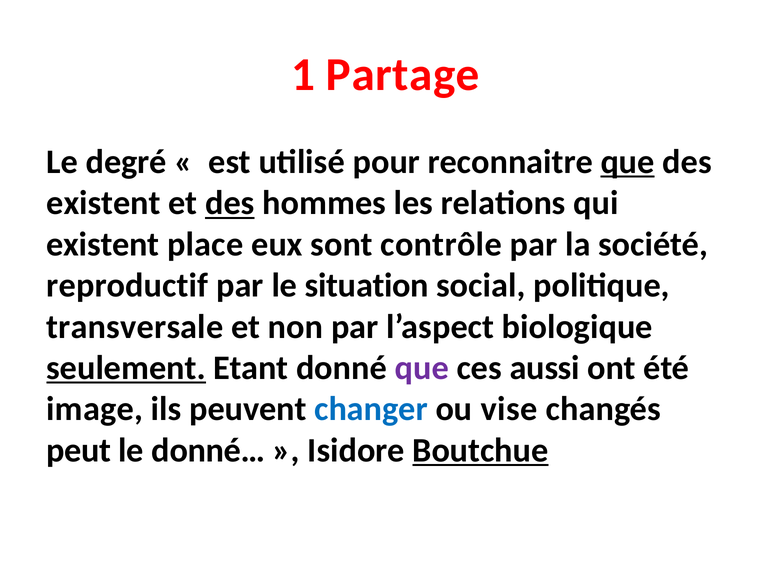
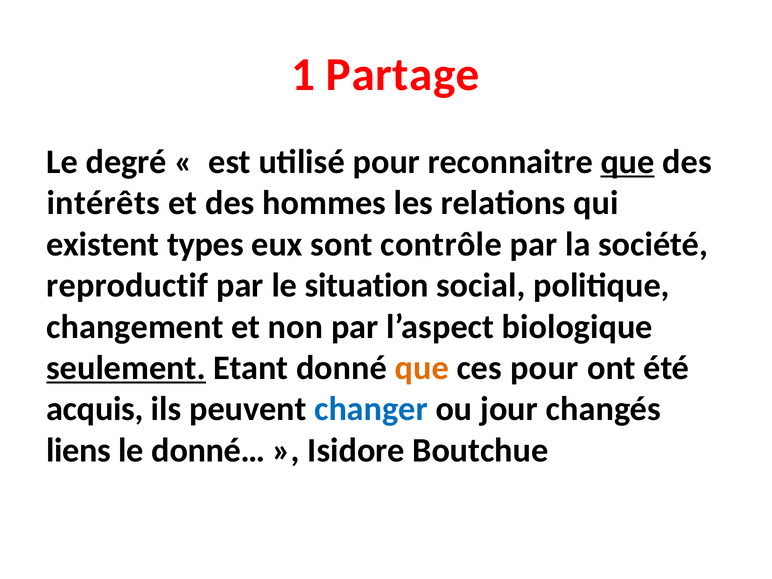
existent at (103, 203): existent -> intérêts
des at (230, 203) underline: present -> none
place: place -> types
transversale: transversale -> changement
que at (422, 368) colour: purple -> orange
ces aussi: aussi -> pour
image: image -> acquis
vise: vise -> jour
peut: peut -> liens
Boutchue underline: present -> none
